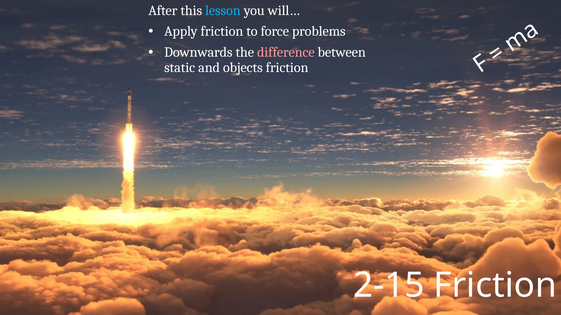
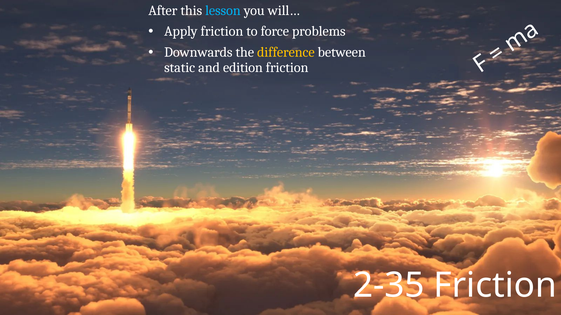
difference colour: pink -> yellow
objects: objects -> edition
2-15: 2-15 -> 2-35
